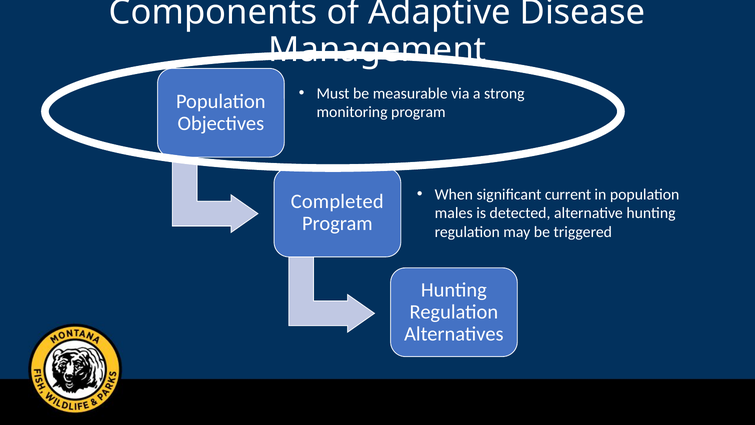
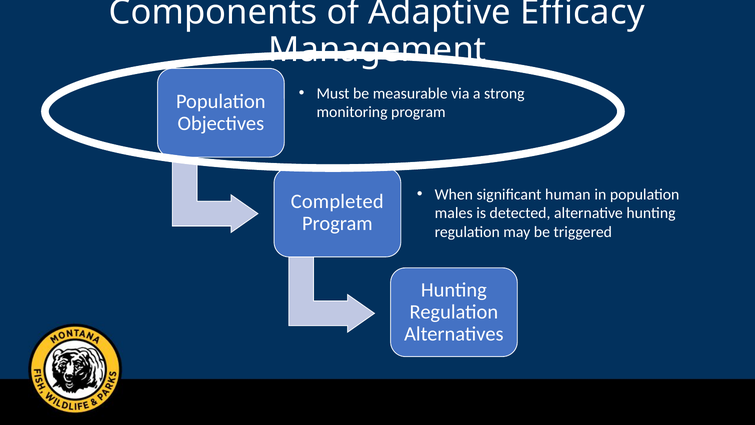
Disease: Disease -> Efficacy
current: current -> human
